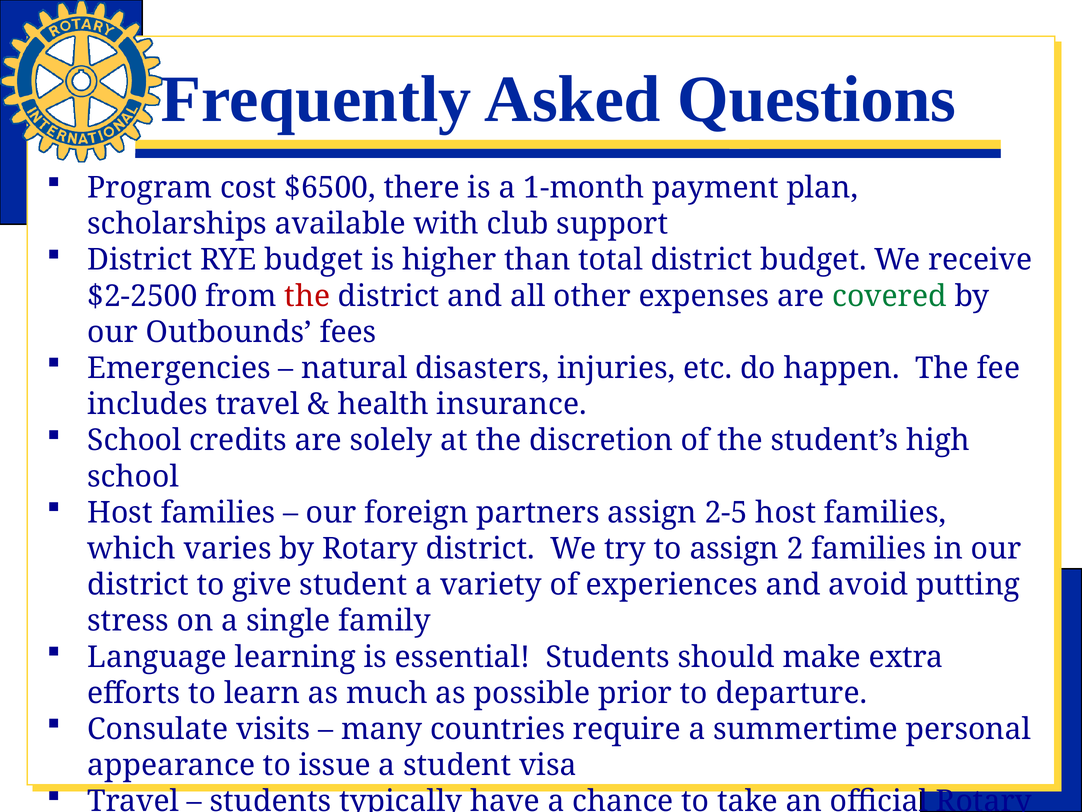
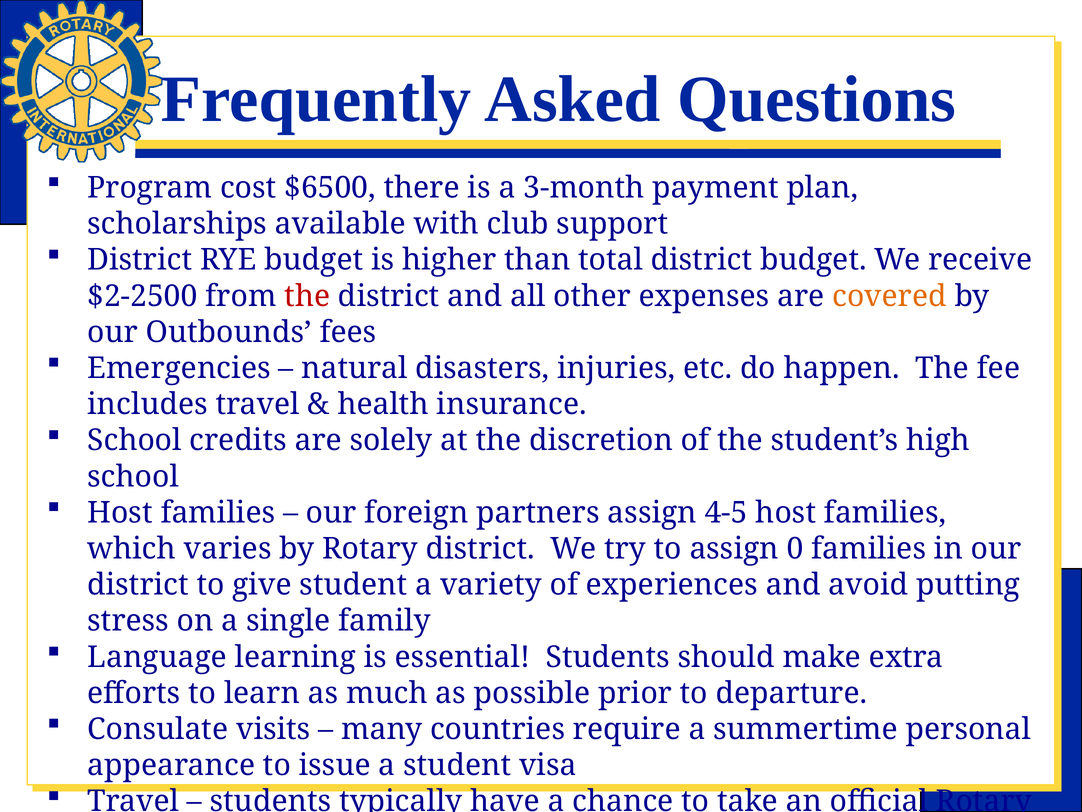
1-month: 1-month -> 3-month
covered colour: green -> orange
2-5: 2-5 -> 4-5
2: 2 -> 0
